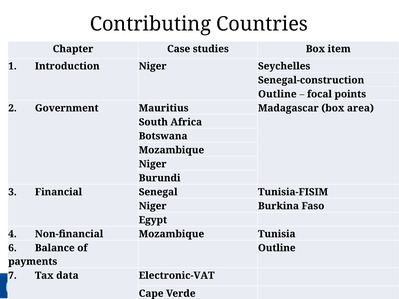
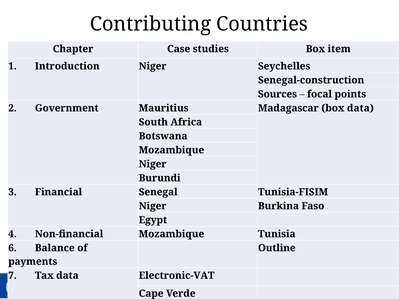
Outline at (277, 94): Outline -> Sources
box area: area -> data
